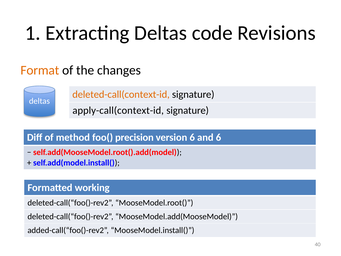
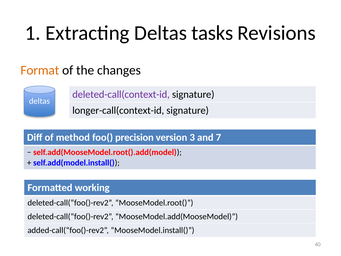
code: code -> tasks
deleted-call(context-id colour: orange -> purple
apply-call(context-id: apply-call(context-id -> longer-call(context-id
version 6: 6 -> 3
and 6: 6 -> 7
